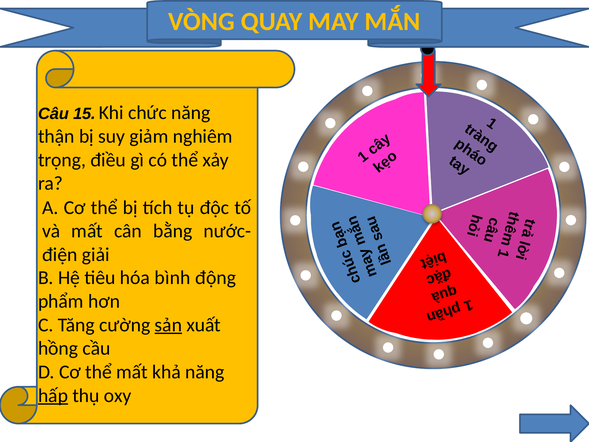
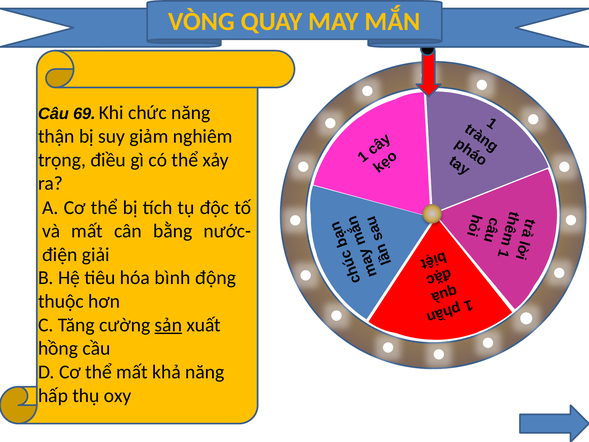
15: 15 -> 69
phẩm: phẩm -> thuộc
hấp underline: present -> none
